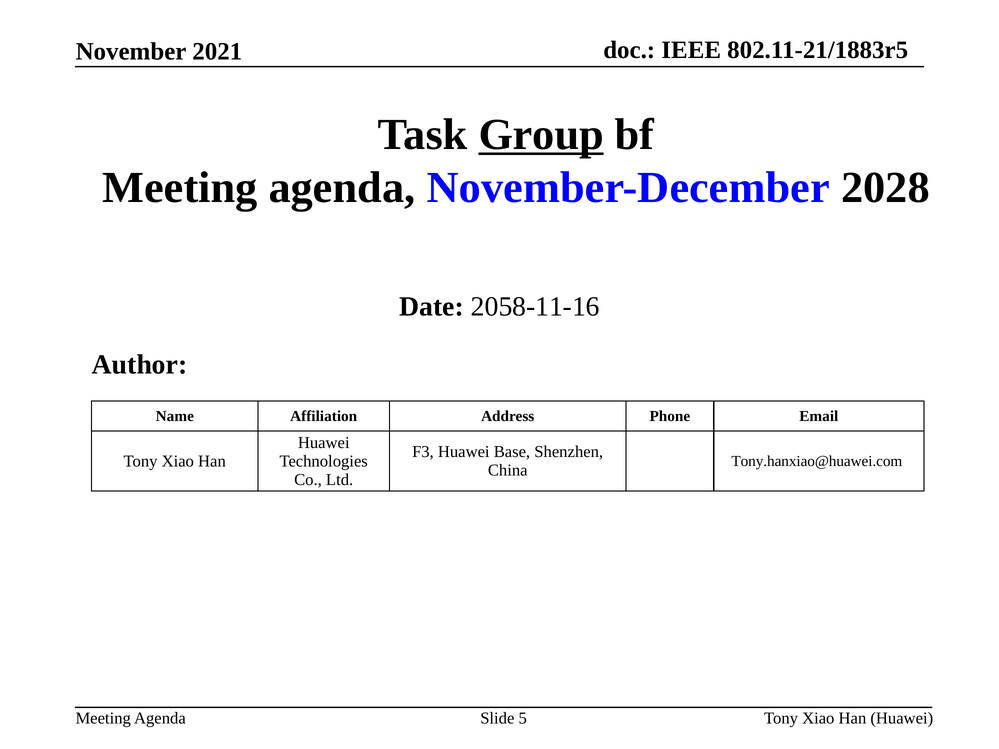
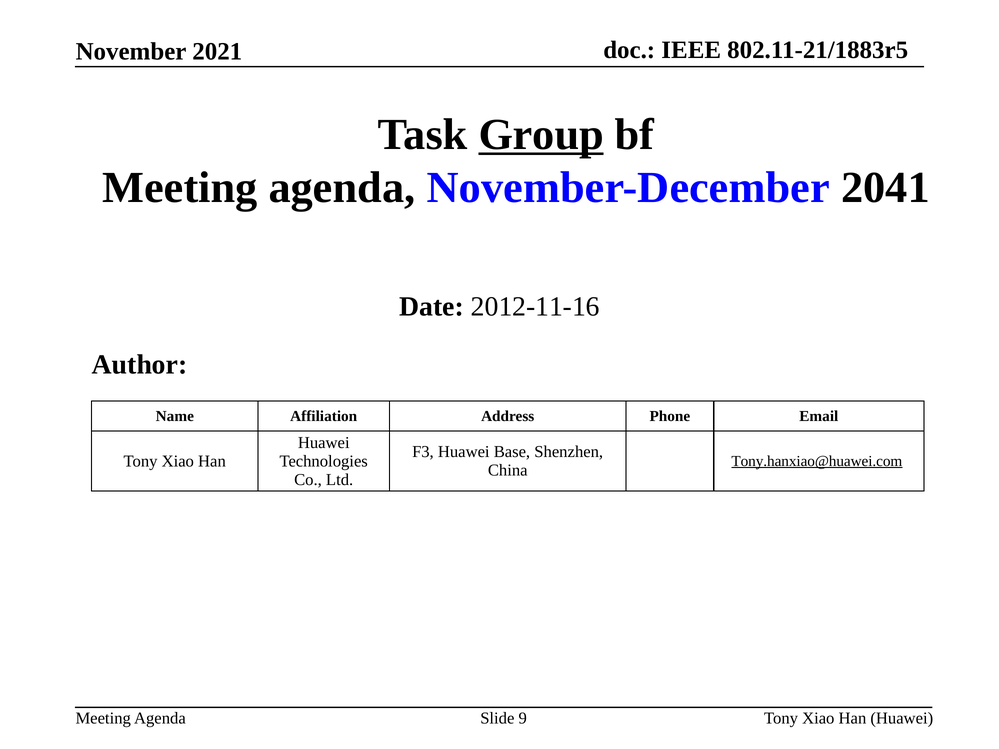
2028: 2028 -> 2041
2058-11-16: 2058-11-16 -> 2012-11-16
Tony.hanxiao@huawei.com underline: none -> present
5: 5 -> 9
